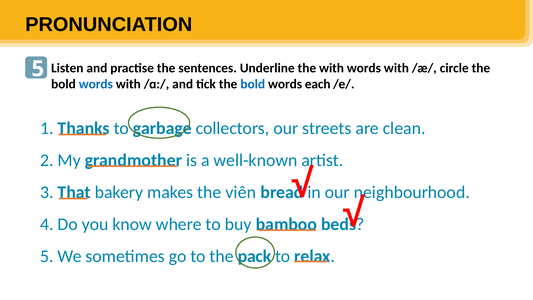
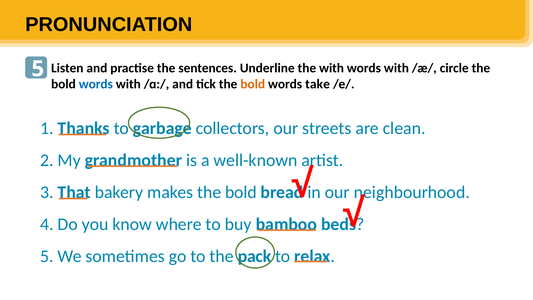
bold at (253, 84) colour: blue -> orange
each: each -> take
makes the viên: viên -> bold
